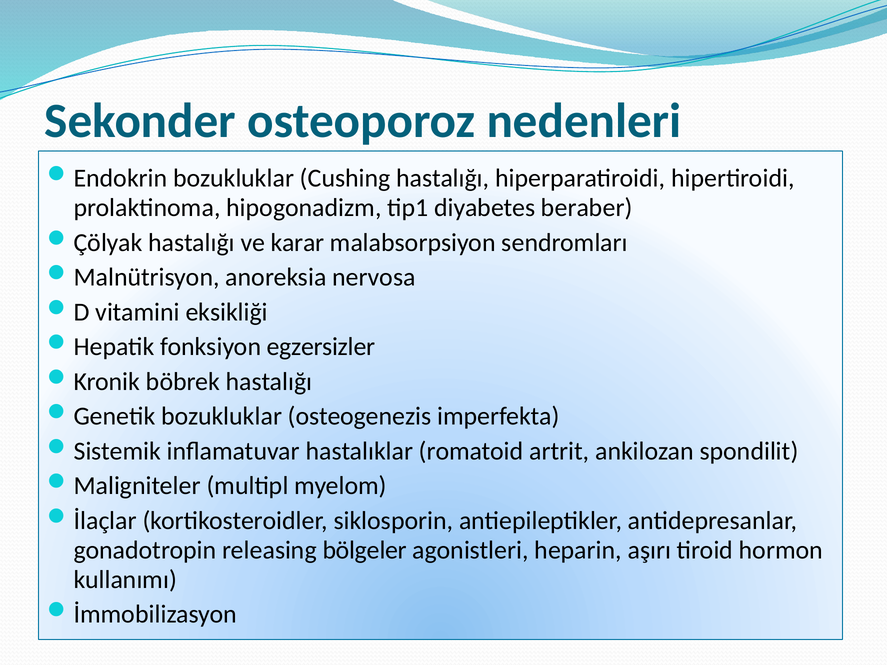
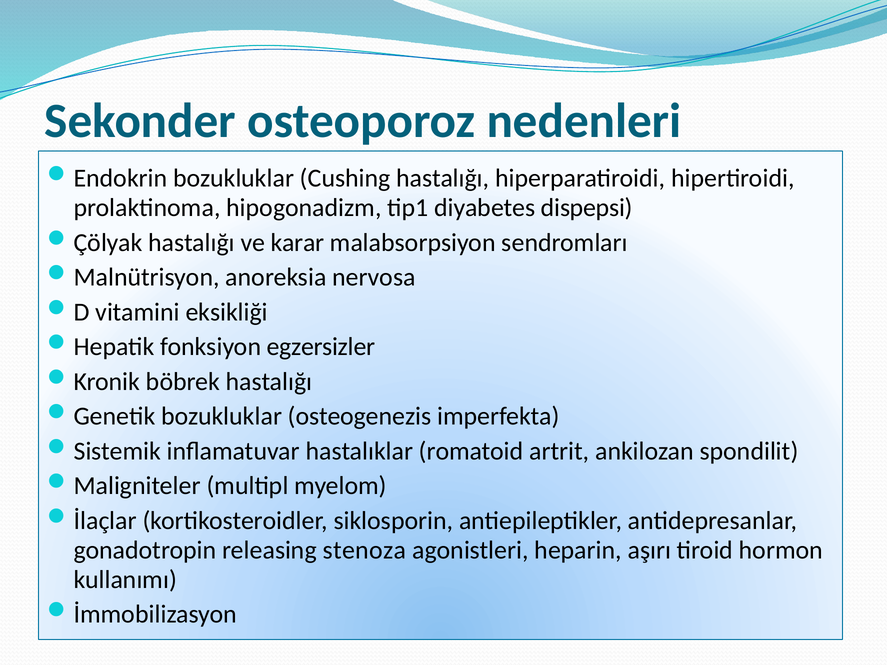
beraber: beraber -> dispepsi
bölgeler: bölgeler -> stenoza
